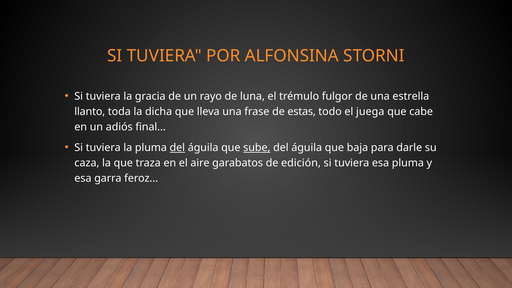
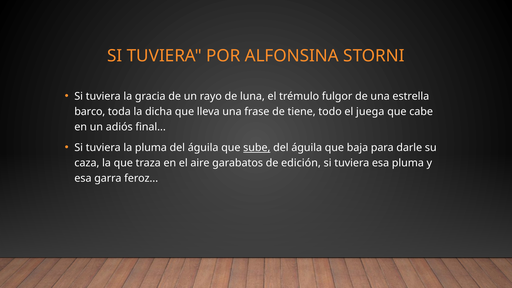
llanto: llanto -> barco
estas: estas -> tiene
del at (177, 148) underline: present -> none
